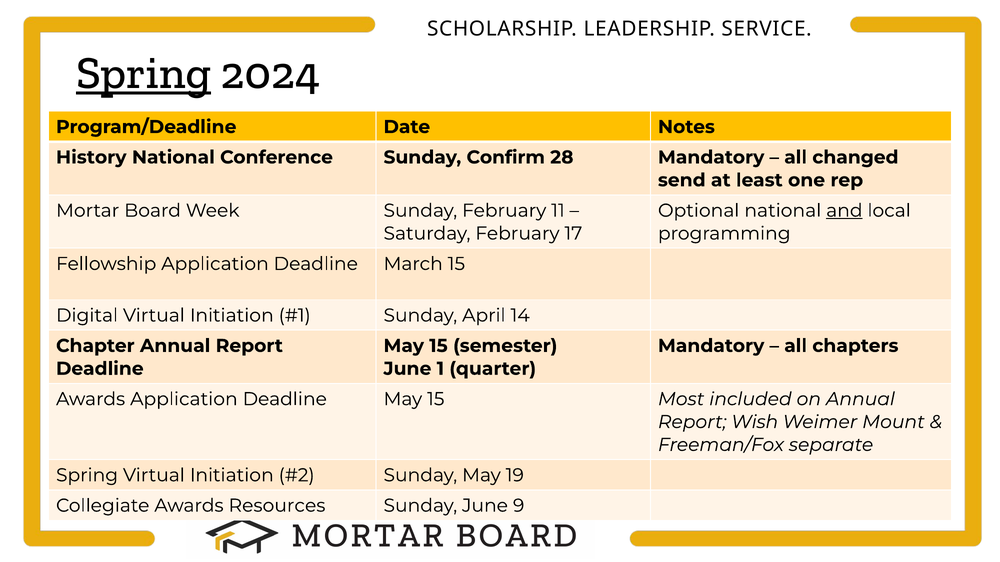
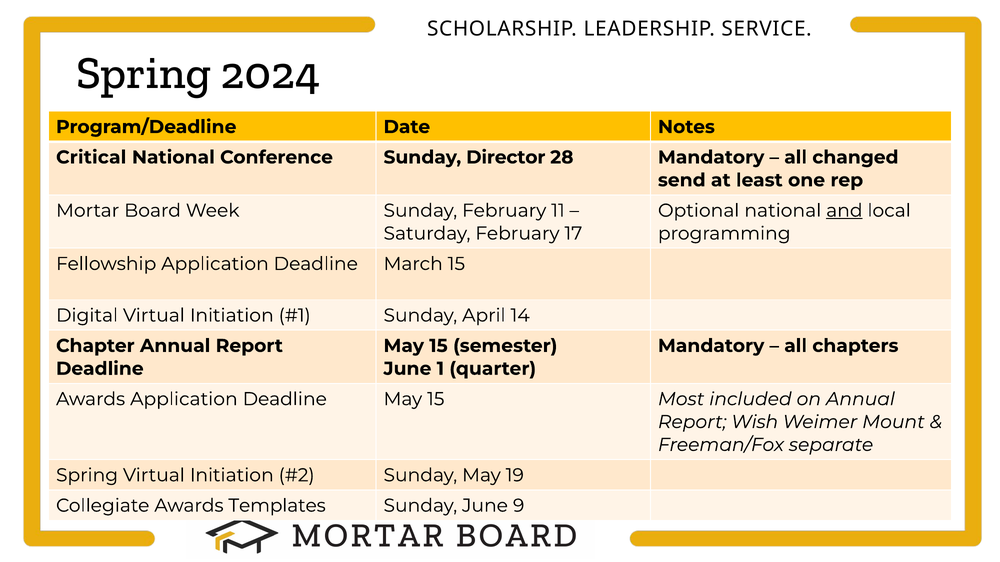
Spring at (144, 73) underline: present -> none
History: History -> Critical
Confirm: Confirm -> Director
Resources: Resources -> Templates
